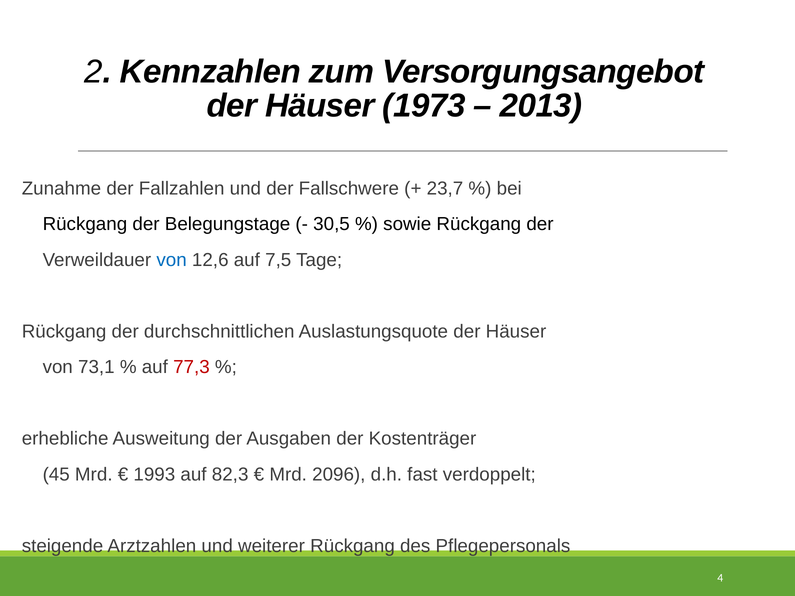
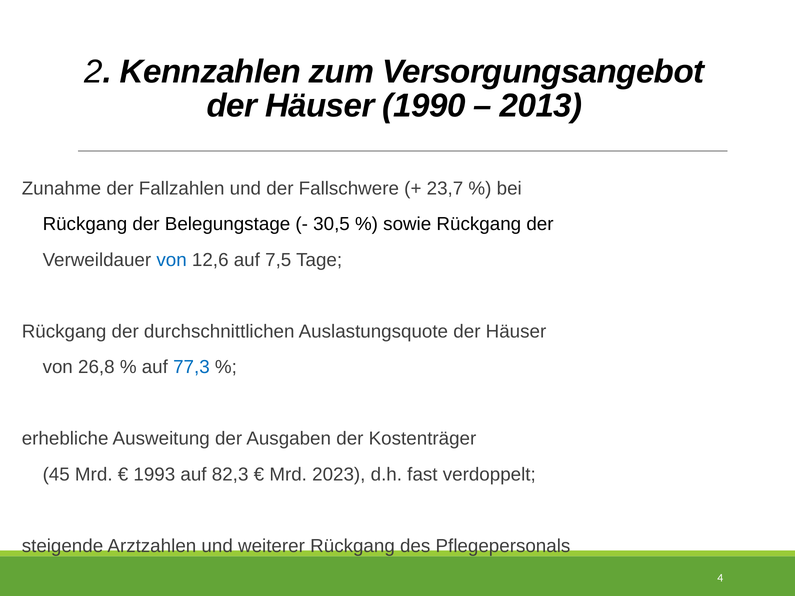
1973: 1973 -> 1990
73,1: 73,1 -> 26,8
77,3 colour: red -> blue
2096: 2096 -> 2023
